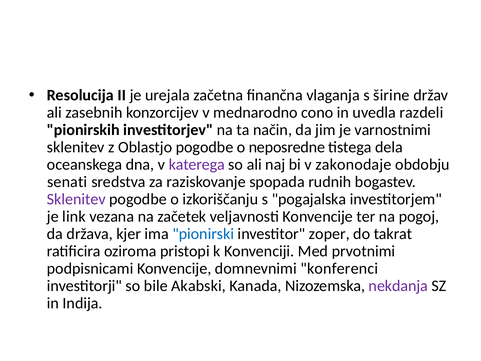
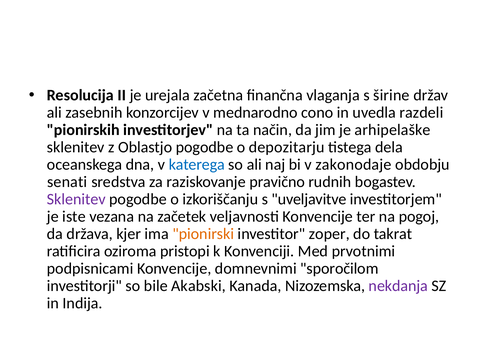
varnostnimi: varnostnimi -> arhipelaške
neposredne: neposredne -> depozitarju
katerega colour: purple -> blue
spopada: spopada -> pravično
pogajalska: pogajalska -> uveljavitve
link: link -> iste
pionirski colour: blue -> orange
konferenci: konferenci -> sporočilom
